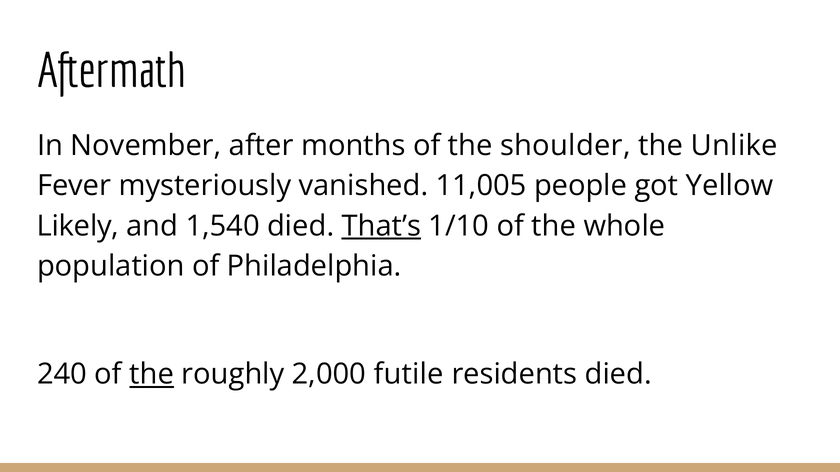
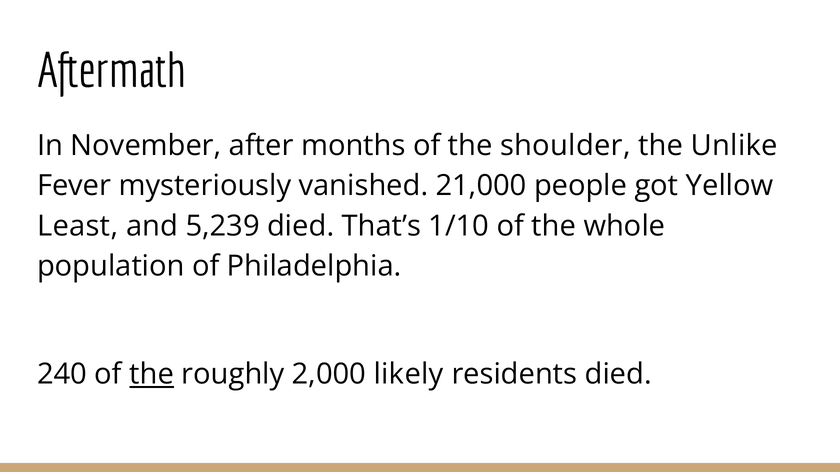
11,005: 11,005 -> 21,000
Likely: Likely -> Least
1,540: 1,540 -> 5,239
That’s underline: present -> none
futile: futile -> likely
